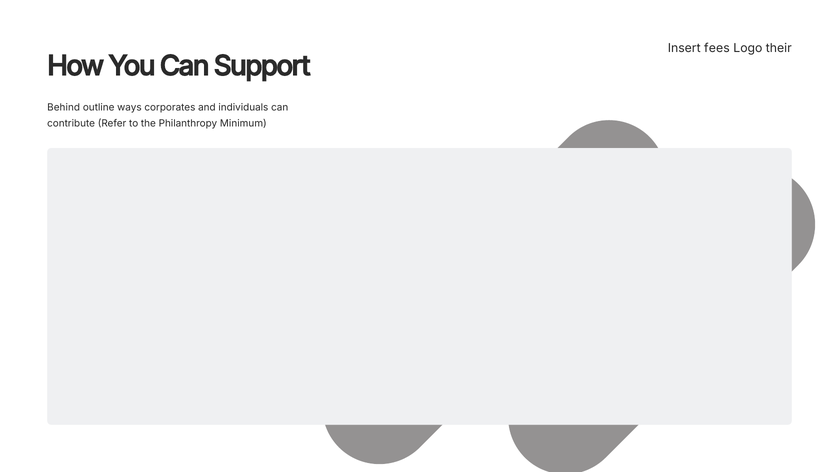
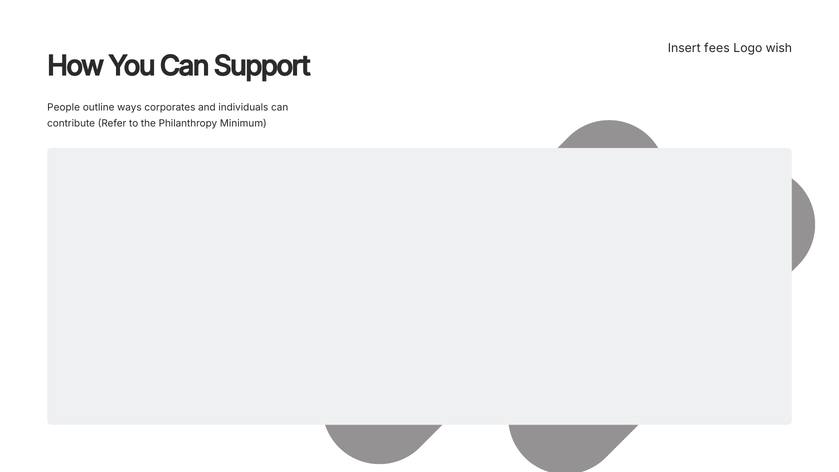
their: their -> wish
Behind: Behind -> People
